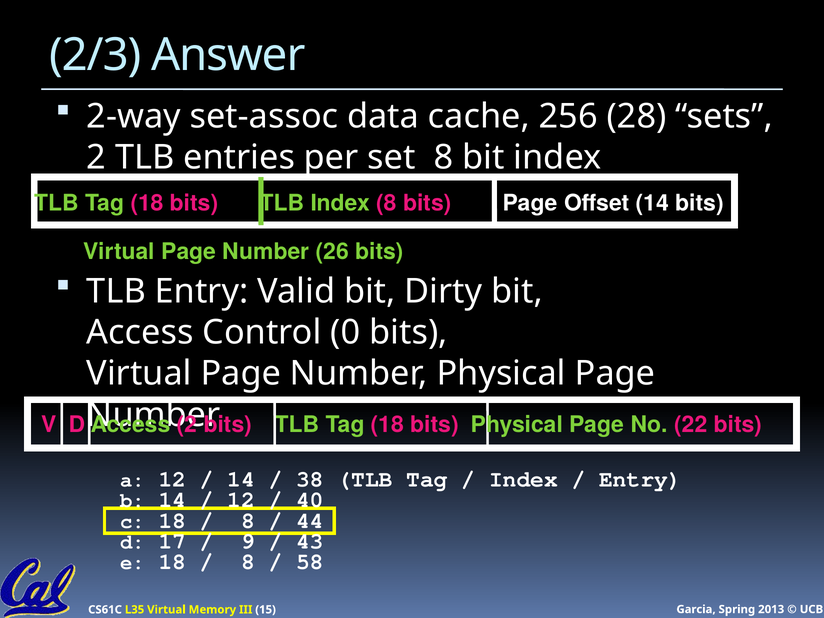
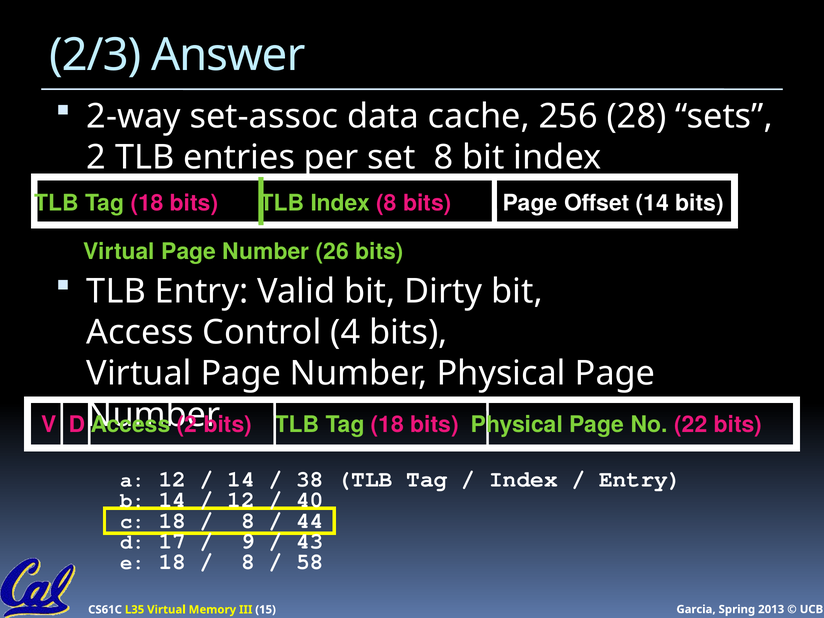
0: 0 -> 4
